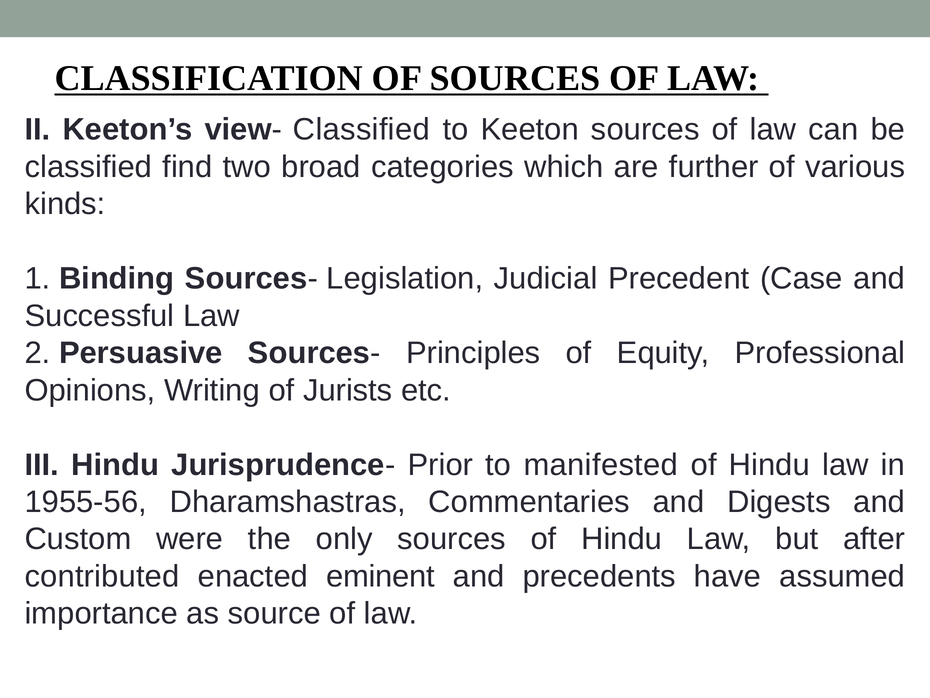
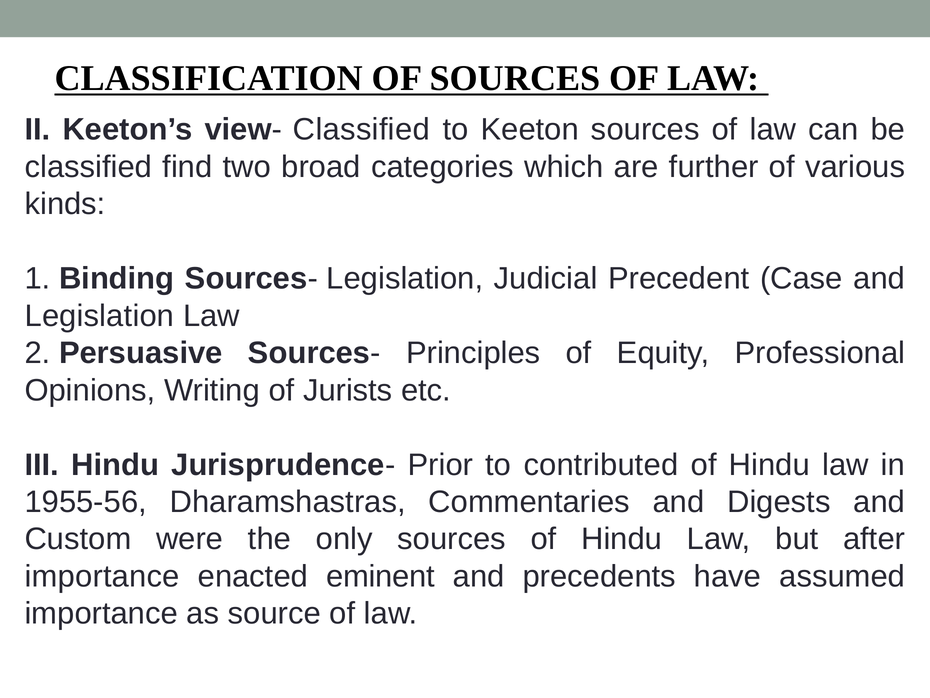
Successful at (100, 316): Successful -> Legislation
manifested: manifested -> contributed
contributed at (102, 576): contributed -> importance
